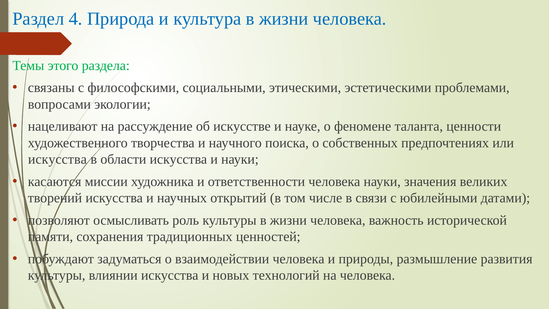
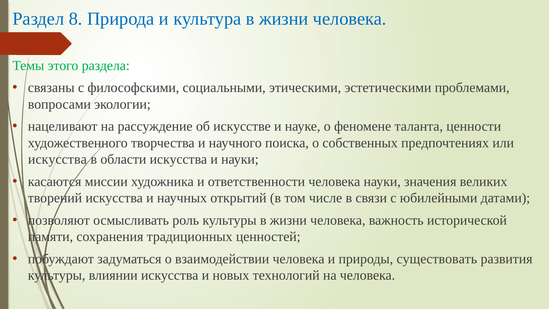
4: 4 -> 8
размышление: размышление -> существовать
